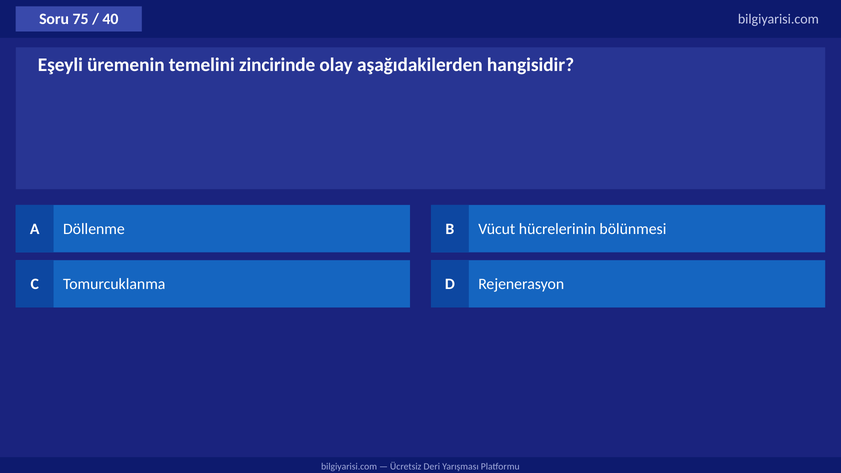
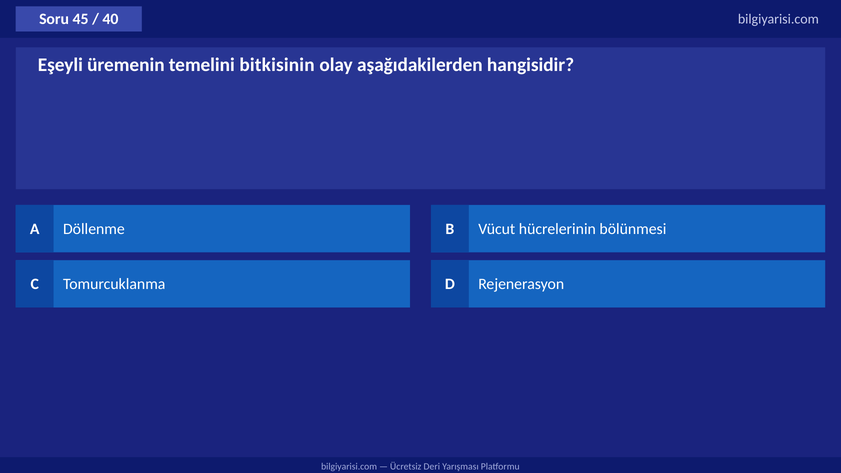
75: 75 -> 45
zincirinde: zincirinde -> bitkisinin
